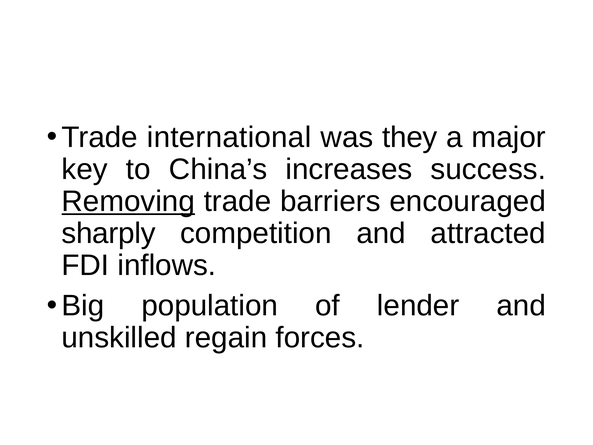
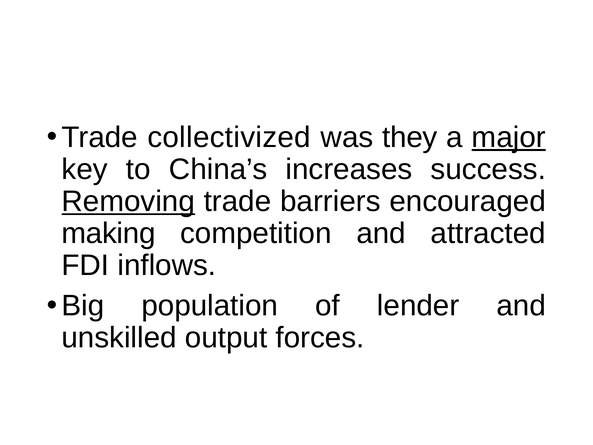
international: international -> collectivized
major underline: none -> present
sharply: sharply -> making
regain: regain -> output
